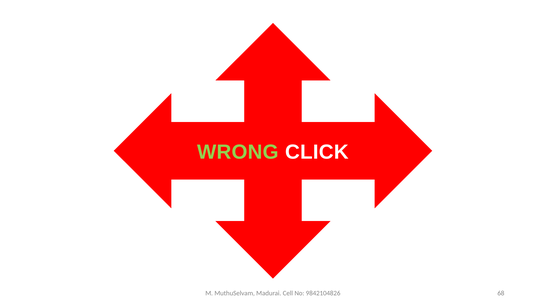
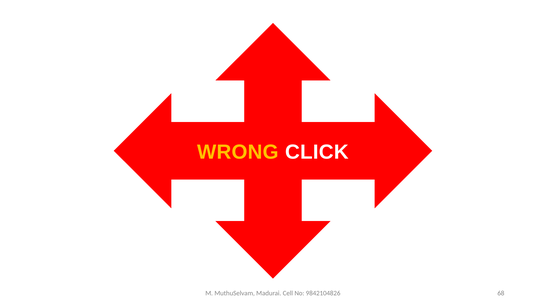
WRONG colour: light green -> yellow
